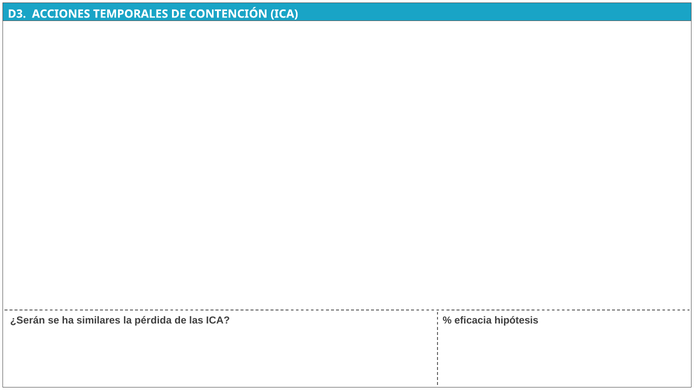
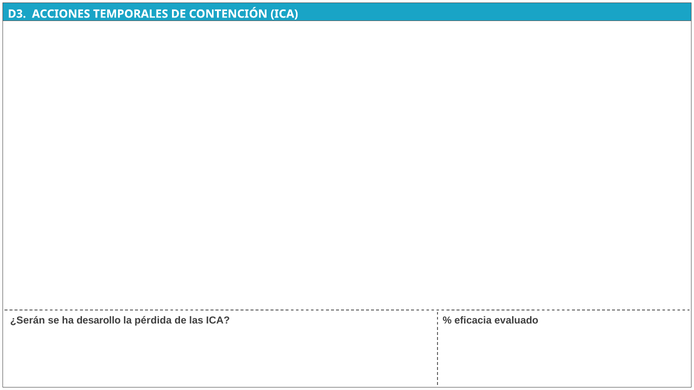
similares: similares -> desarollo
hipótesis: hipótesis -> evaluado
